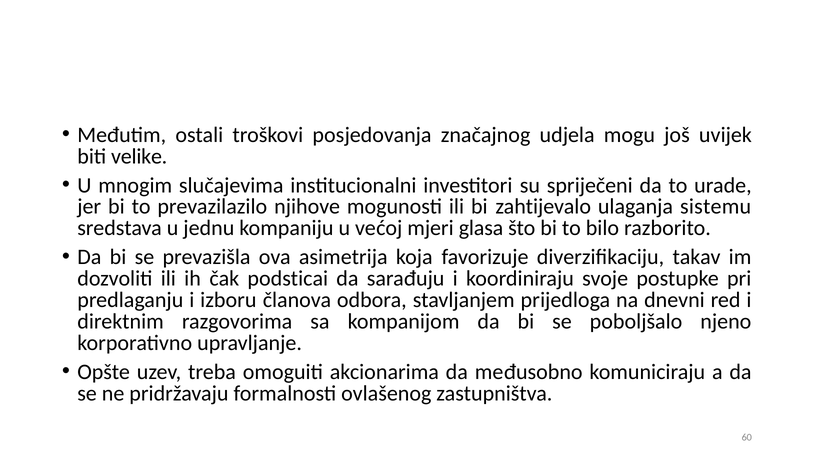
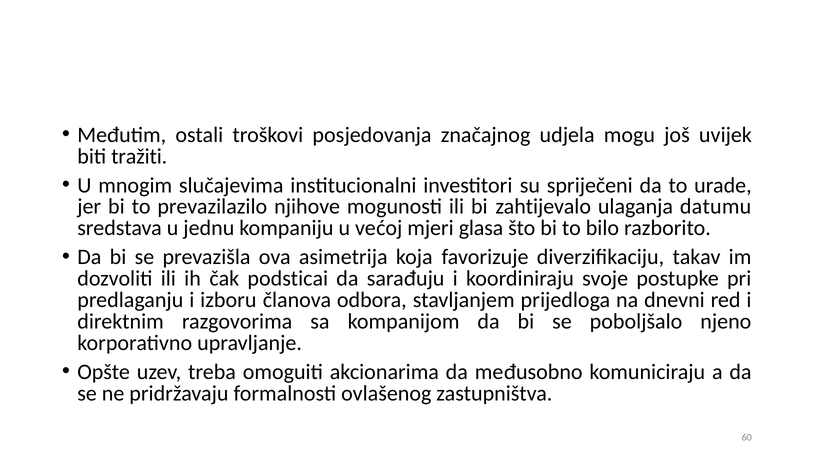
velike: velike -> tražiti
sistemu: sistemu -> datumu
